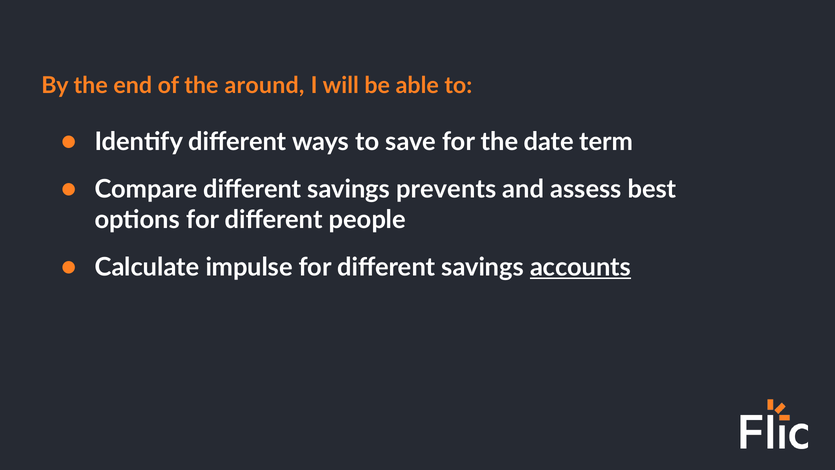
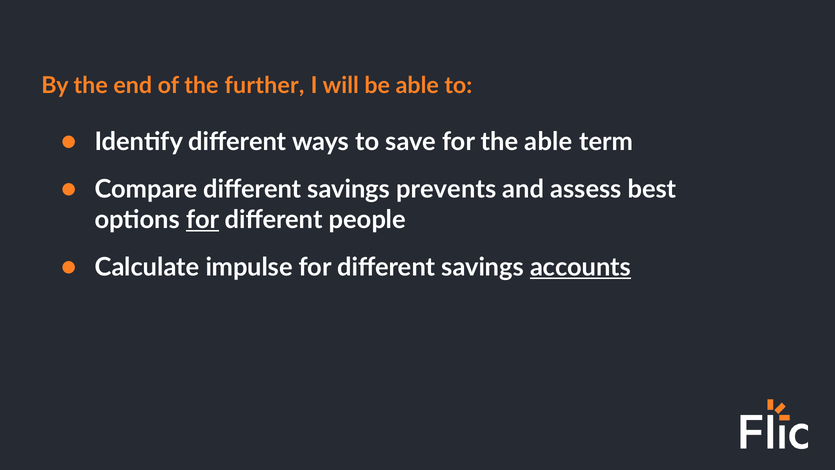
around: around -> further
the date: date -> able
for at (203, 220) underline: none -> present
